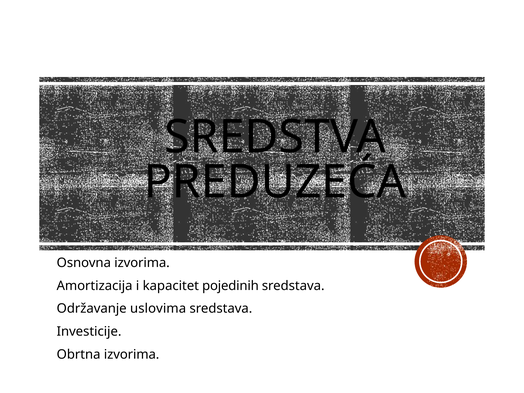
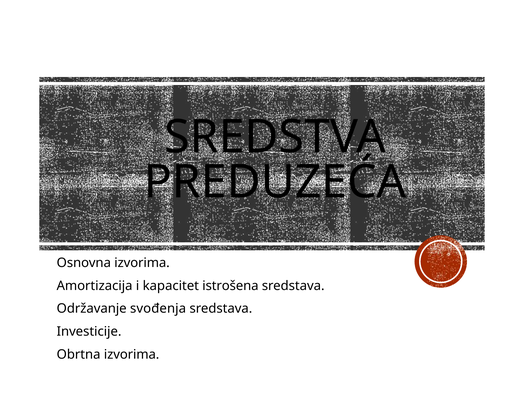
pojedinih: pojedinih -> istrošena
uslovima: uslovima -> svođenja
